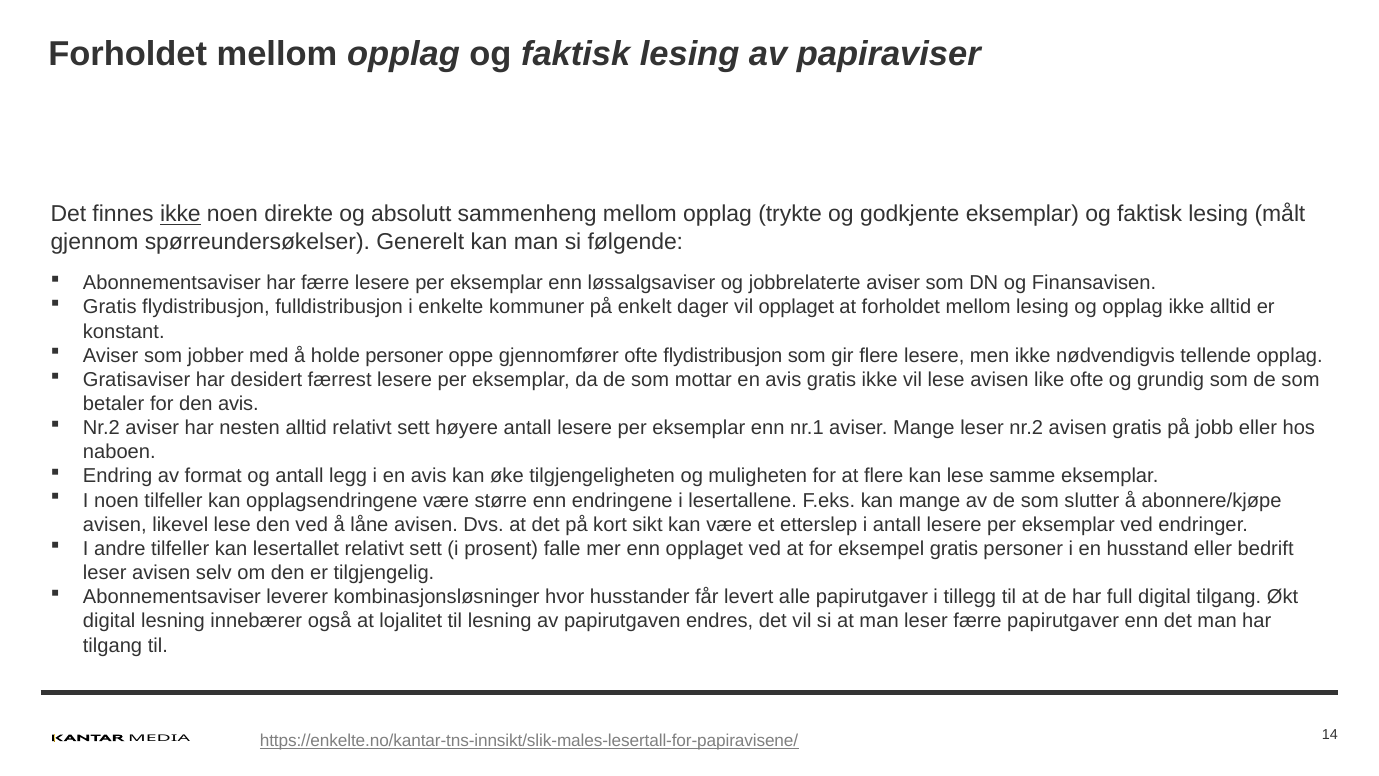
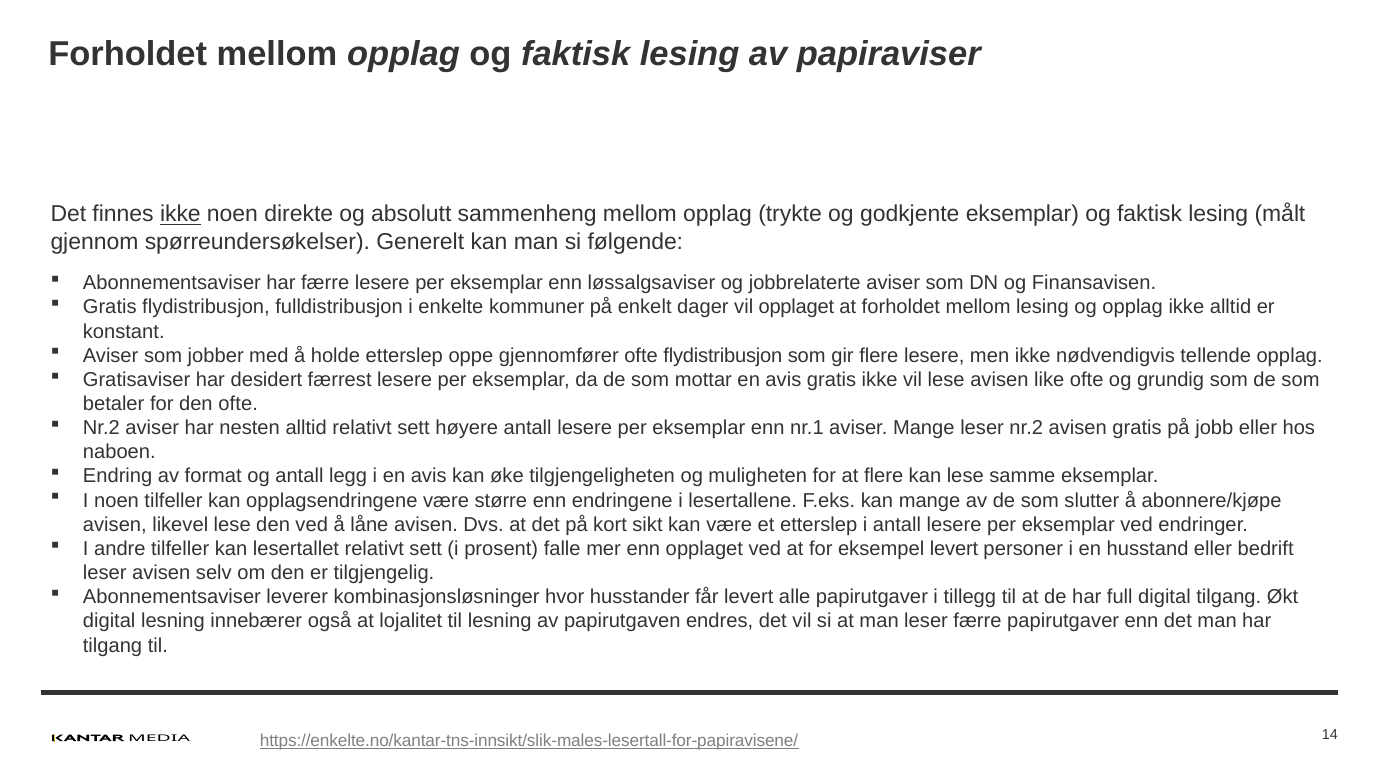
holde personer: personer -> etterslep
den avis: avis -> ofte
eksempel gratis: gratis -> levert
